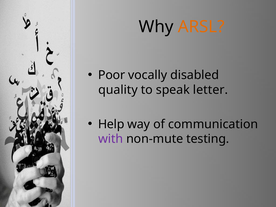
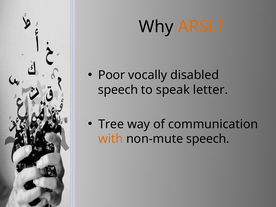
quality at (118, 90): quality -> speech
Help: Help -> Tree
with colour: purple -> orange
non-mute testing: testing -> speech
